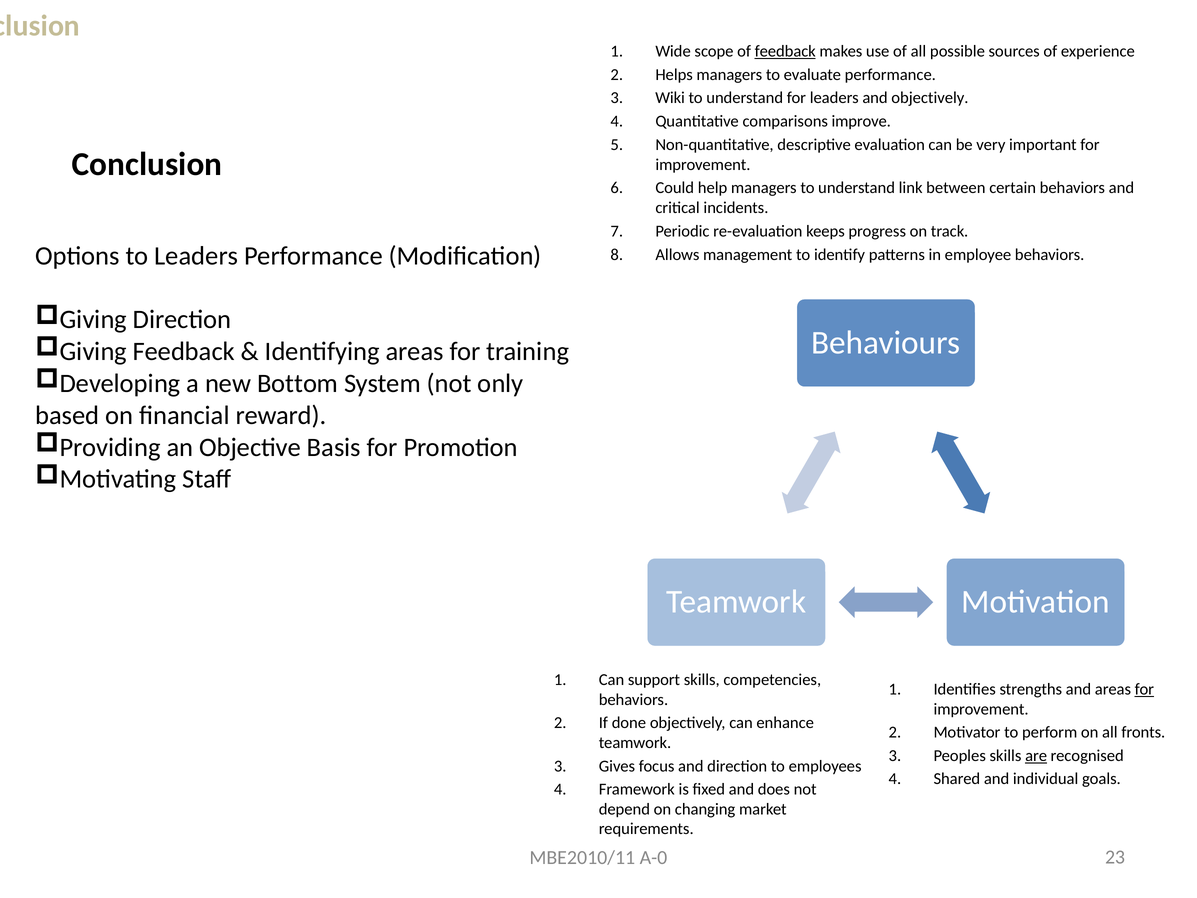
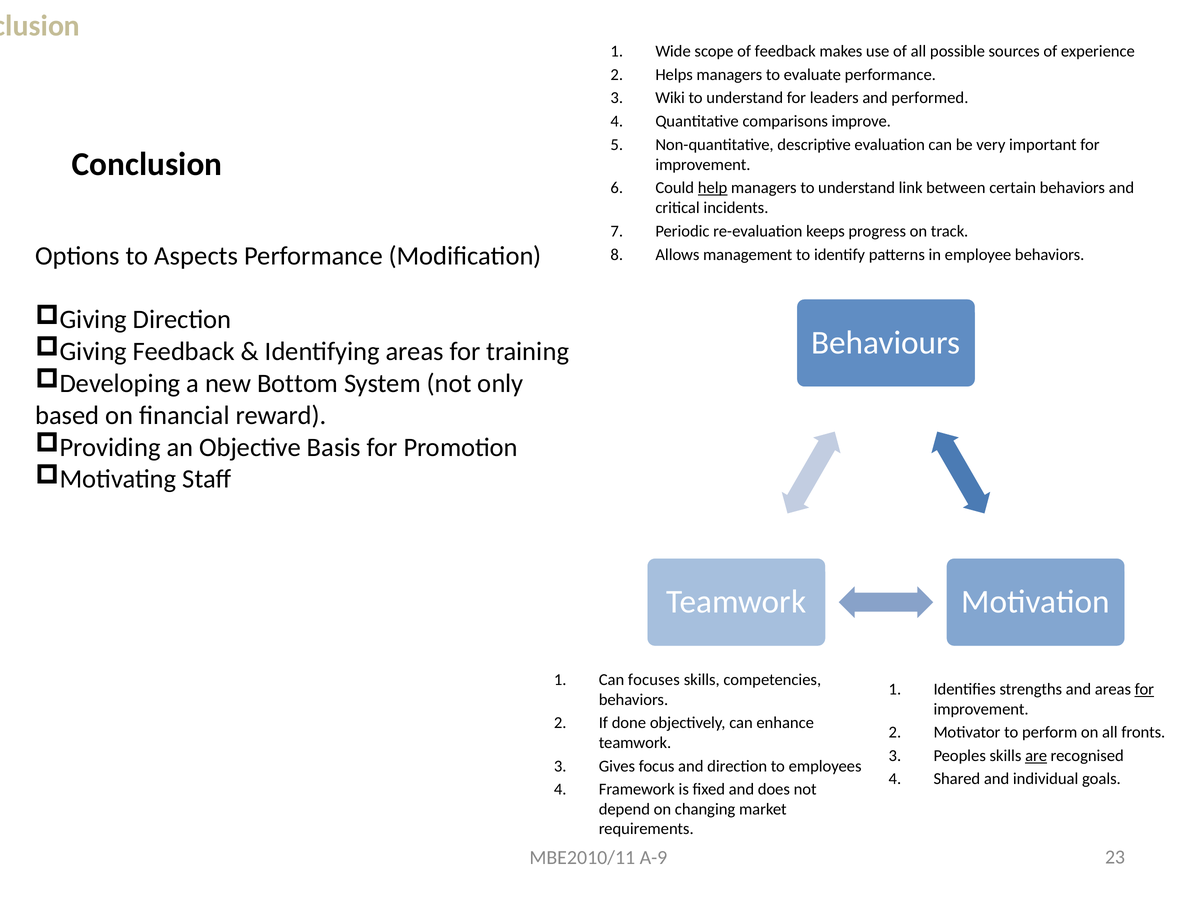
feedback at (785, 51) underline: present -> none
and objectively: objectively -> performed
help underline: none -> present
to Leaders: Leaders -> Aspects
support: support -> focuses
A-0: A-0 -> A-9
